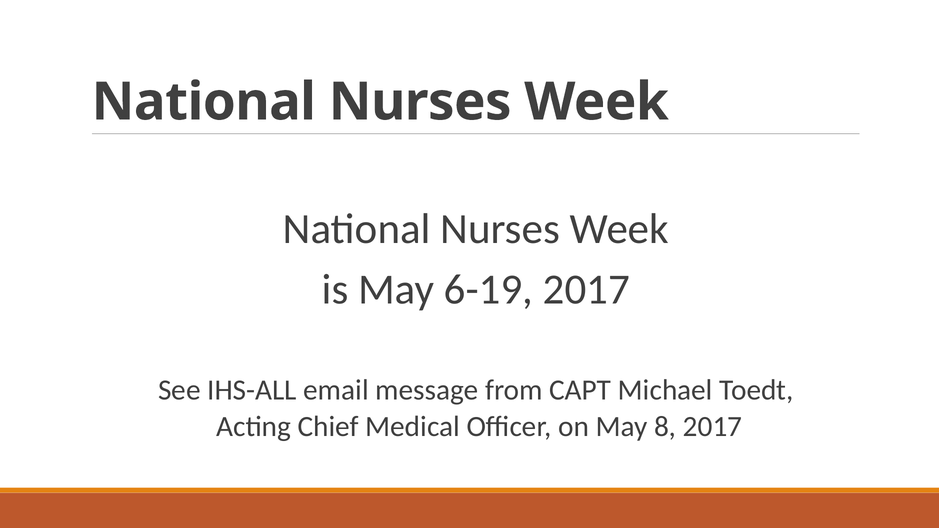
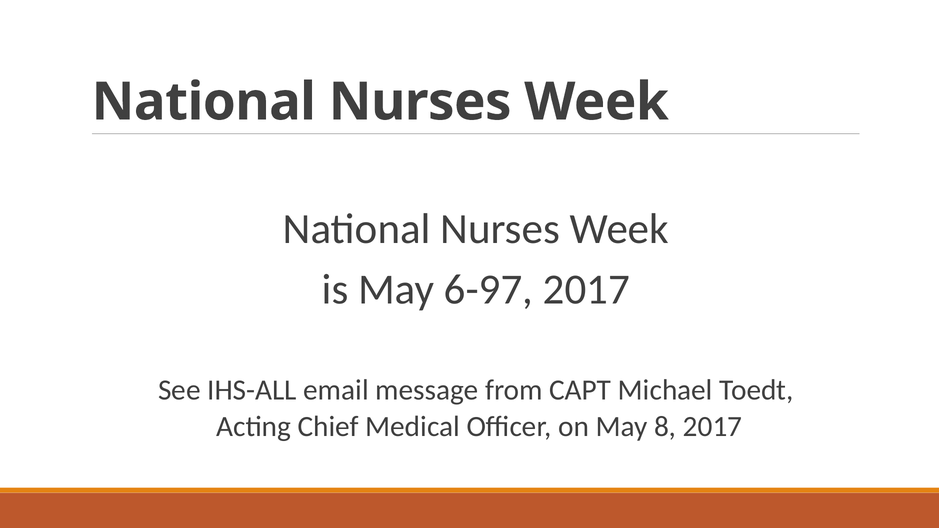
6-19: 6-19 -> 6-97
